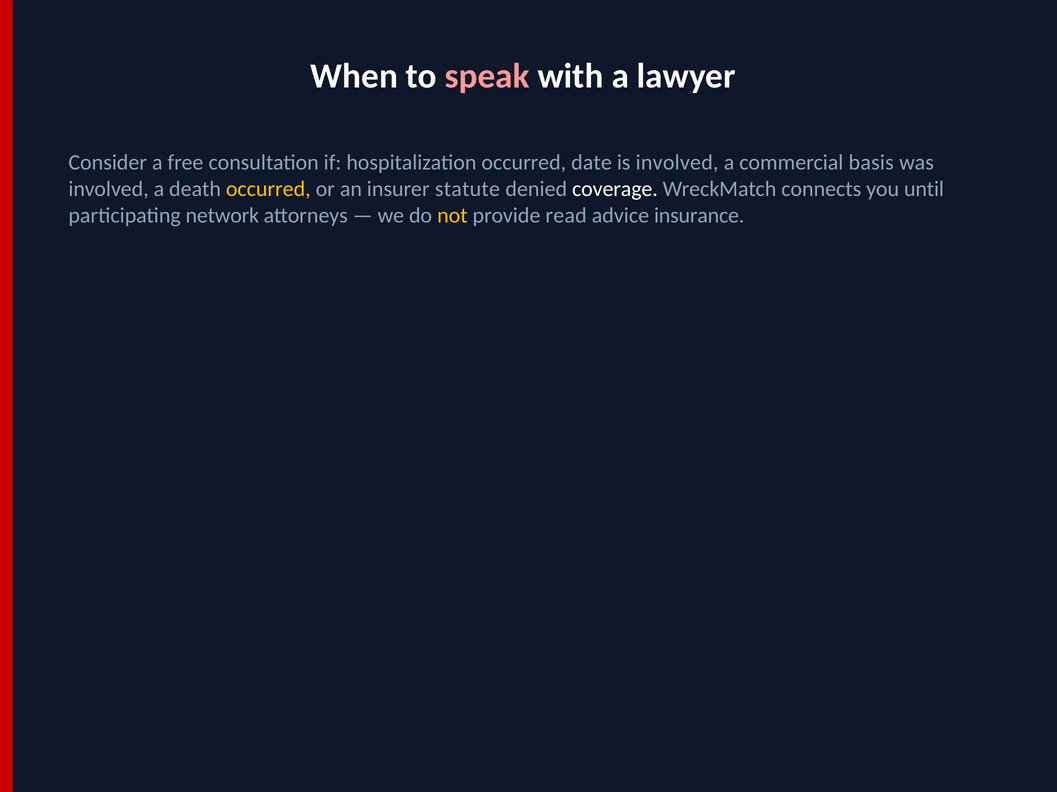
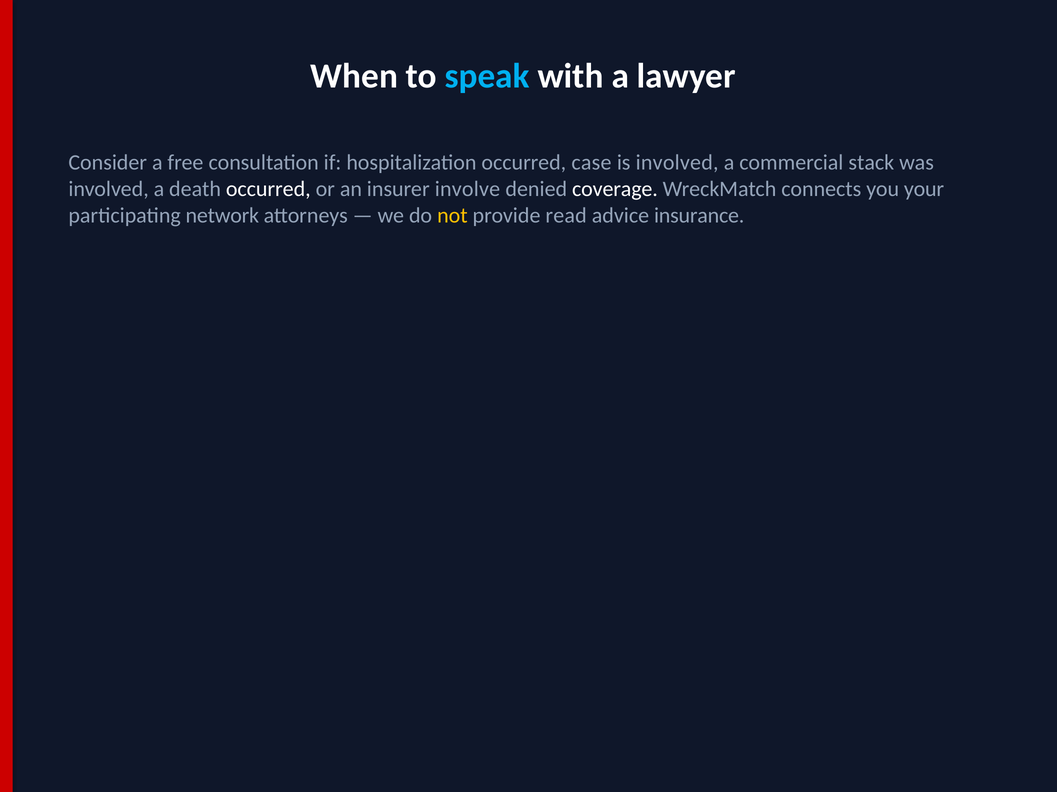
speak colour: pink -> light blue
date: date -> case
basis: basis -> stack
occurred at (268, 189) colour: yellow -> white
statute: statute -> involve
until: until -> your
